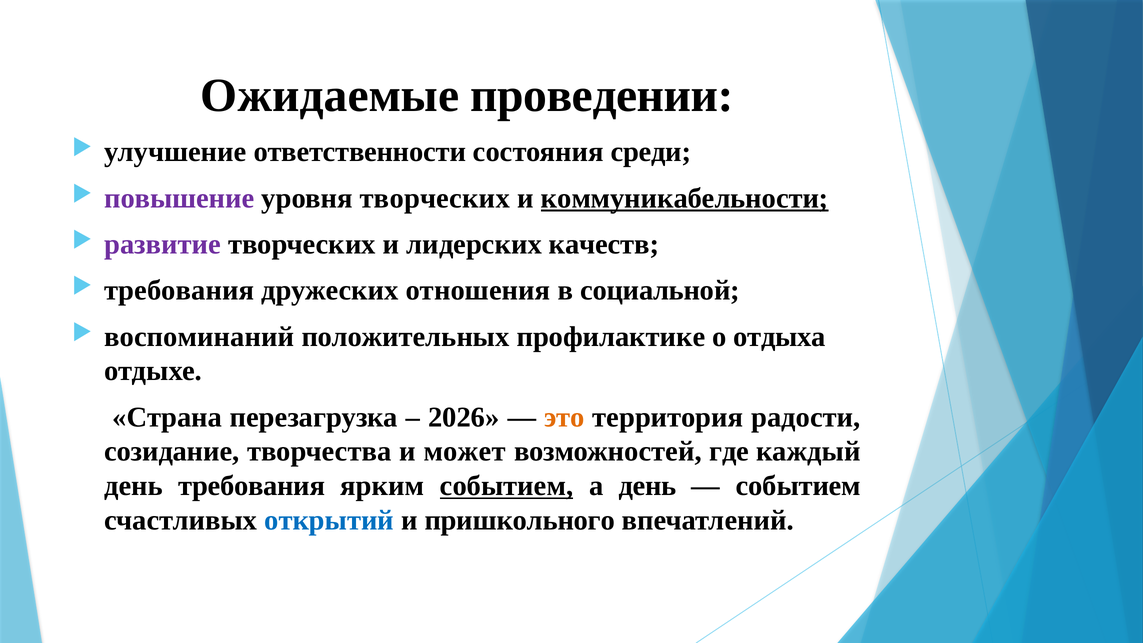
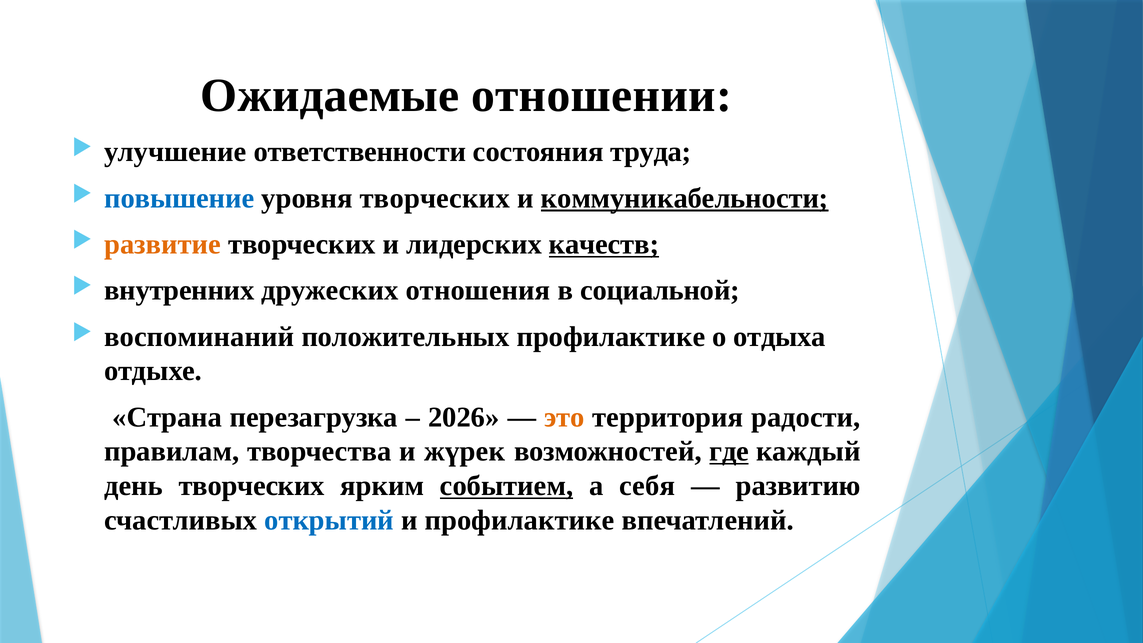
проведении: проведении -> отношении
среди: среди -> труда
повышение colour: purple -> blue
развитие colour: purple -> orange
качеств underline: none -> present
требования at (179, 291): требования -> внутренних
созидание: созидание -> правилам
может: может -> жүрек
где underline: none -> present
день требования: требования -> творческих
а день: день -> себя
событием at (798, 486): событием -> развитию
и пришкольного: пришкольного -> профилактике
